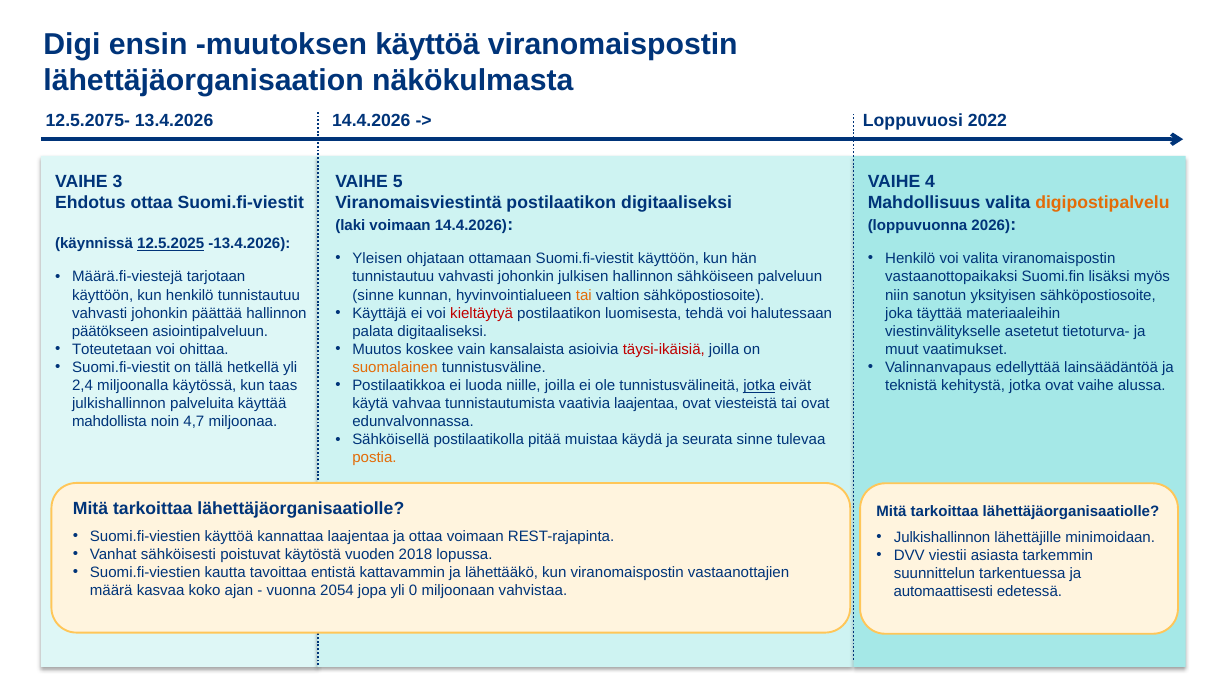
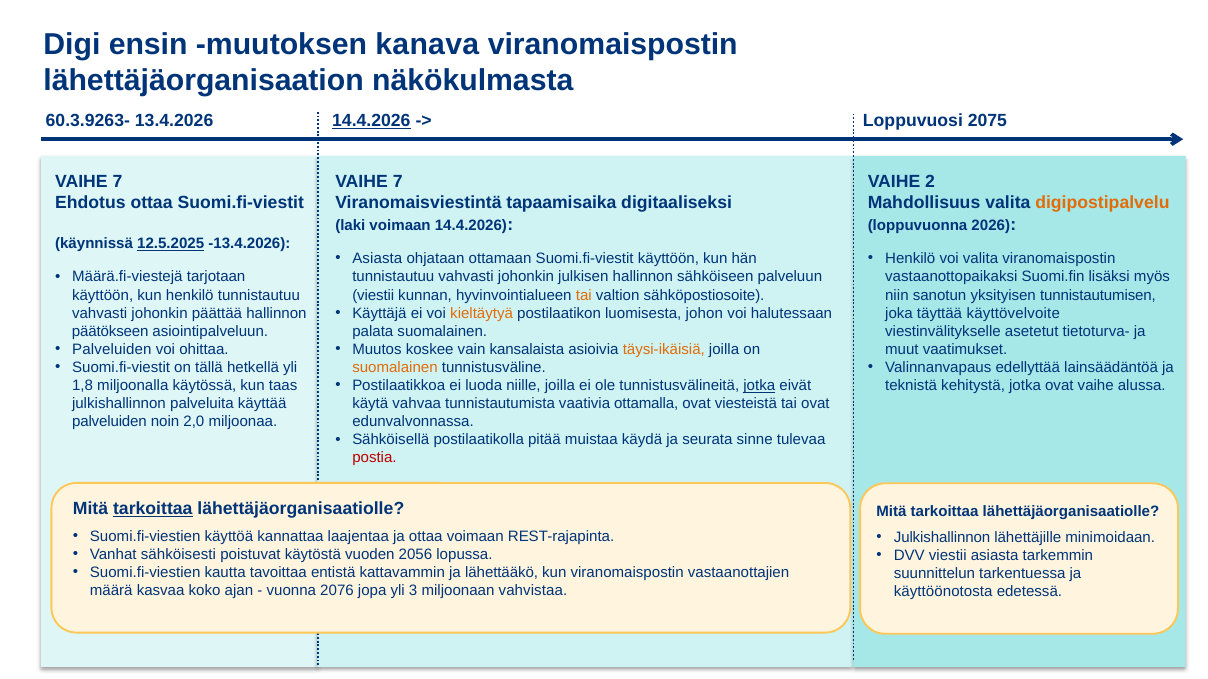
muutoksen käyttöä: käyttöä -> kanava
14.4.2026 at (371, 121) underline: none -> present
2022: 2022 -> 2075
12.5.2075-: 12.5.2075- -> 60.3.9263-
3 at (118, 182): 3 -> 7
5 at (398, 182): 5 -> 7
4: 4 -> 2
Viranomaisviestintä postilaatikon: postilaatikon -> tapaamisaika
Yleisen at (377, 259): Yleisen -> Asiasta
sinne at (373, 295): sinne -> viestii
yksityisen sähköpostiosoite: sähköpostiosoite -> tunnistautumisen
kieltäytyä colour: red -> orange
tehdä: tehdä -> johon
materiaaleihin: materiaaleihin -> käyttövelvoite
palata digitaaliseksi: digitaaliseksi -> suomalainen
Toteutetaan at (112, 350): Toteutetaan -> Palveluiden
täysi-ikäisiä colour: red -> orange
2,4: 2,4 -> 1,8
vaativia laajentaa: laajentaa -> ottamalla
mahdollista at (109, 422): mahdollista -> palveluiden
4,7: 4,7 -> 2,0
postia colour: orange -> red
tarkoittaa at (153, 510) underline: none -> present
2018: 2018 -> 2056
2054: 2054 -> 2076
0: 0 -> 3
automaattisesti: automaattisesti -> käyttöönotosta
